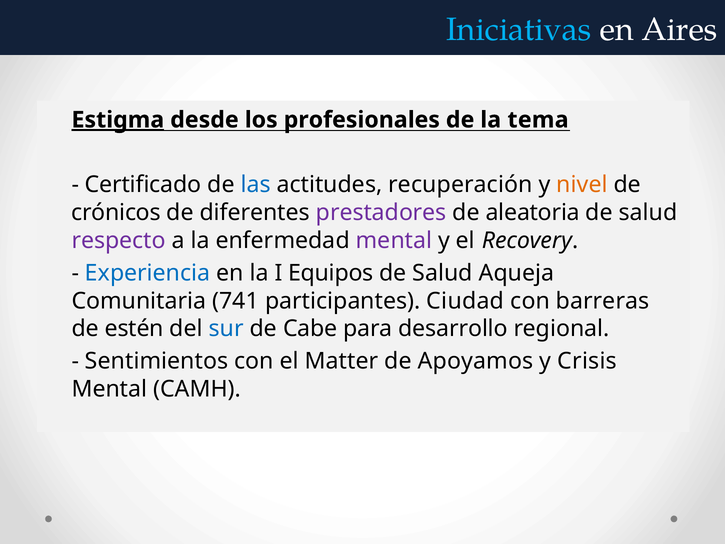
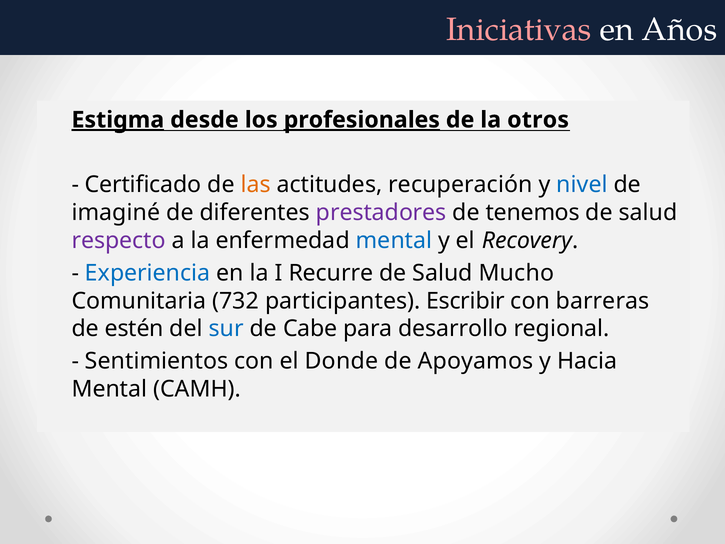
Iniciativas colour: light blue -> pink
Aires: Aires -> Años
profesionales underline: none -> present
tema: tema -> otros
las colour: blue -> orange
nivel colour: orange -> blue
crónicos: crónicos -> imaginé
aleatoria: aleatoria -> tenemos
mental at (394, 240) colour: purple -> blue
Equipos: Equipos -> Recurre
Aqueja: Aqueja -> Mucho
741: 741 -> 732
Ciudad: Ciudad -> Escribir
Matter: Matter -> Donde
Crisis: Crisis -> Hacia
